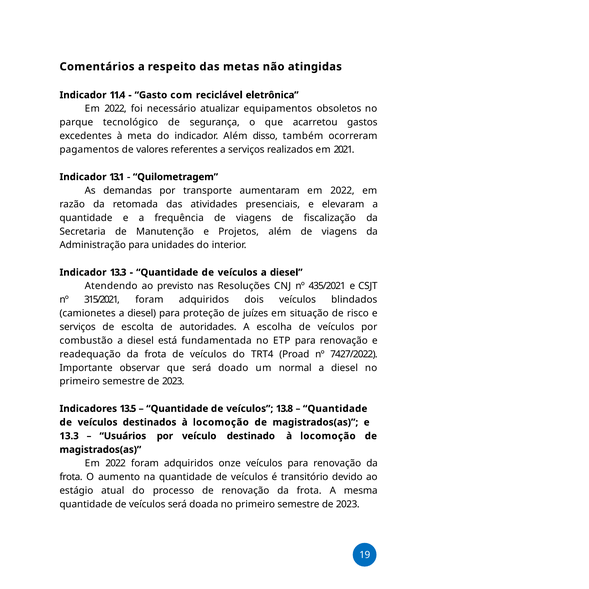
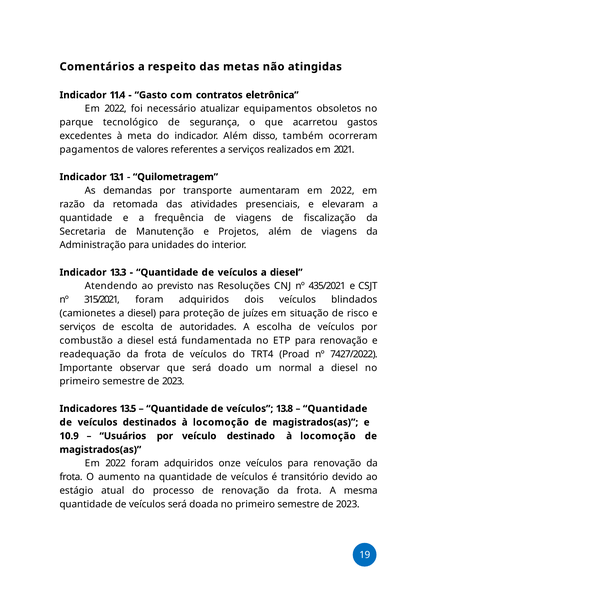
reciclável: reciclável -> contratos
13.3 at (69, 436): 13.3 -> 10.9
